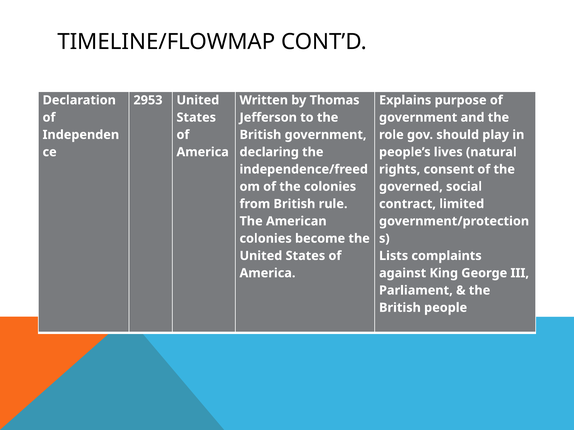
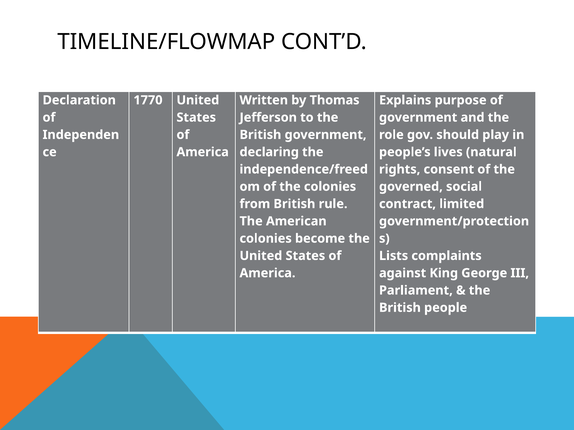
2953: 2953 -> 1770
